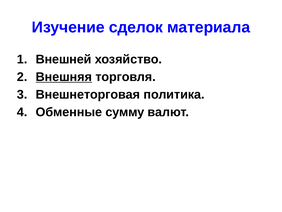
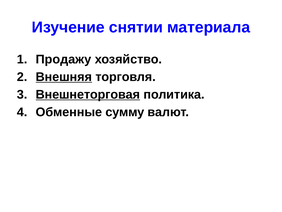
сделок: сделок -> снятии
Внешней: Внешней -> Продажу
Внешнеторговая underline: none -> present
